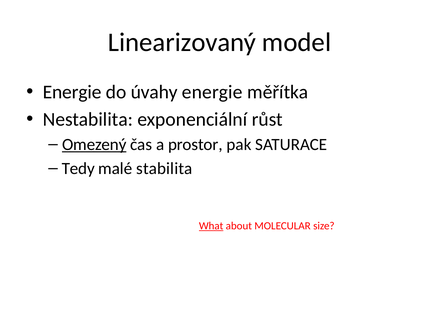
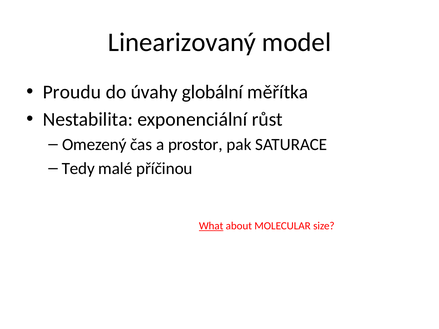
Energie at (72, 92): Energie -> Proudu
úvahy energie: energie -> globální
Omezený underline: present -> none
stabilita: stabilita -> příčinou
